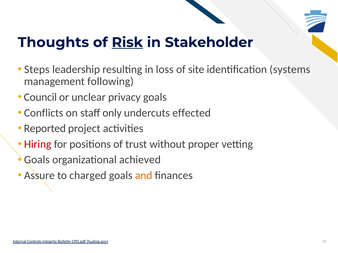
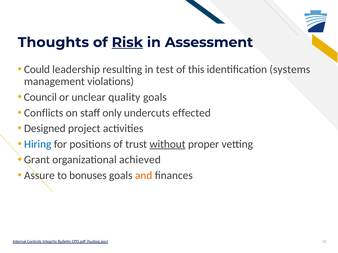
Stakeholder: Stakeholder -> Assessment
Steps: Steps -> Could
loss: loss -> test
site: site -> this
following: following -> violations
privacy: privacy -> quality
Reported: Reported -> Designed
Hiring colour: red -> blue
without underline: none -> present
Goals at (37, 160): Goals -> Grant
charged: charged -> bonuses
